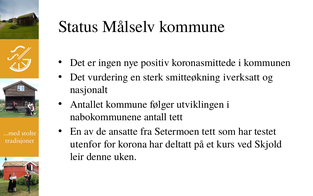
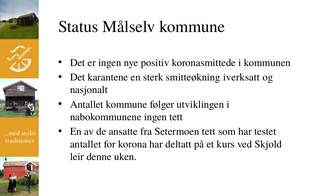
vurdering: vurdering -> karantene
nabokommunene antall: antall -> ingen
utenfor at (86, 144): utenfor -> antallet
